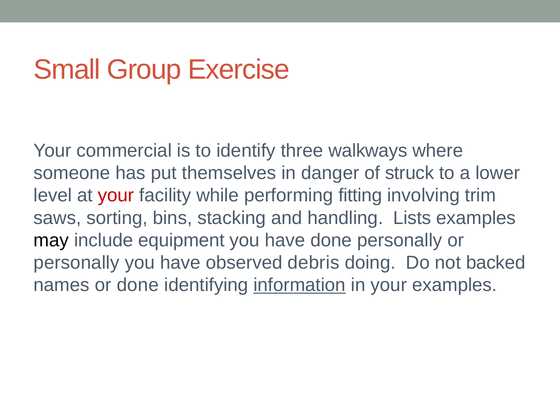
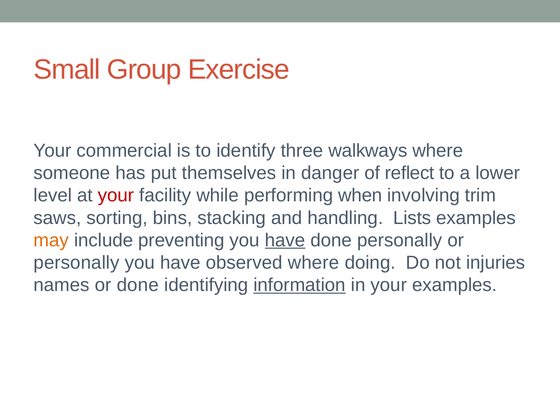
struck: struck -> reflect
fitting: fitting -> when
may colour: black -> orange
equipment: equipment -> preventing
have at (285, 240) underline: none -> present
observed debris: debris -> where
backed: backed -> injuries
